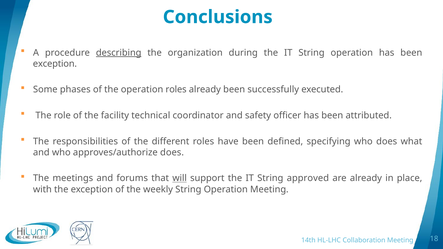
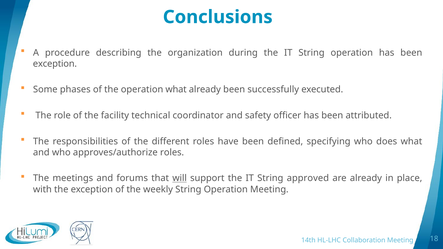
describing underline: present -> none
operation roles: roles -> what
approves/authorize does: does -> roles
